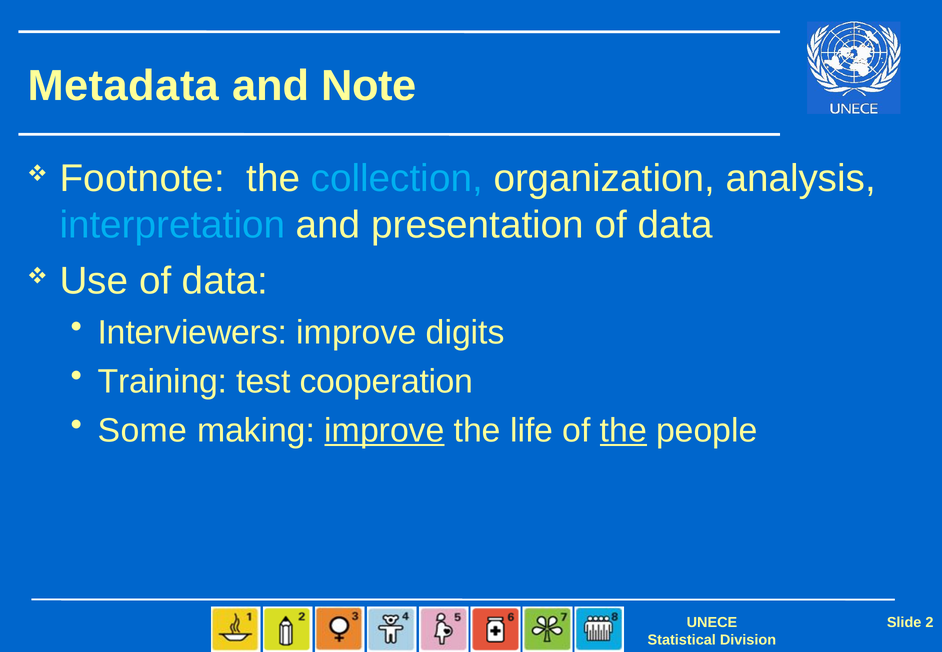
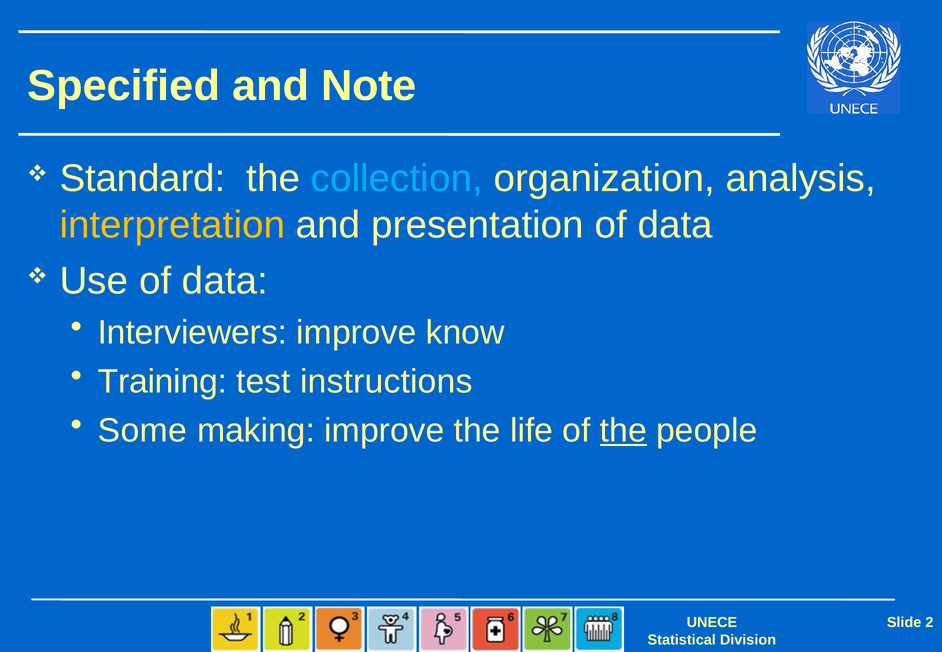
Metadata: Metadata -> Specified
Footnote: Footnote -> Standard
interpretation colour: light blue -> yellow
digits: digits -> know
cooperation: cooperation -> instructions
improve at (384, 431) underline: present -> none
